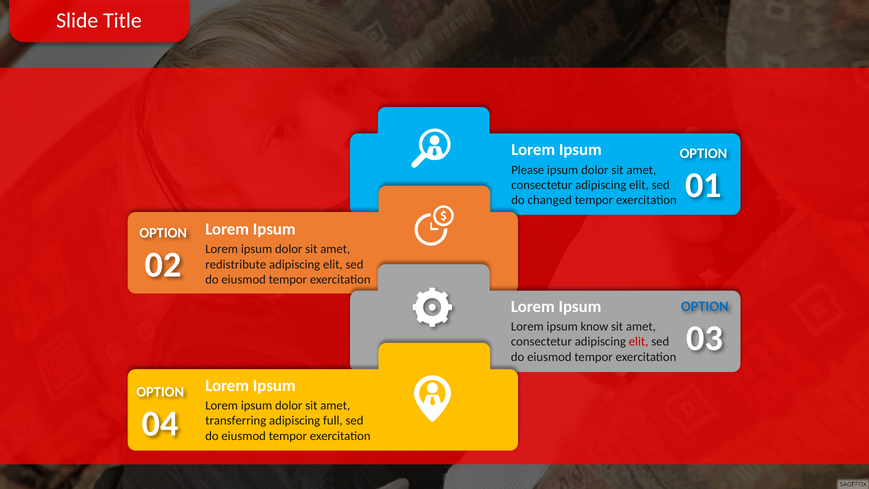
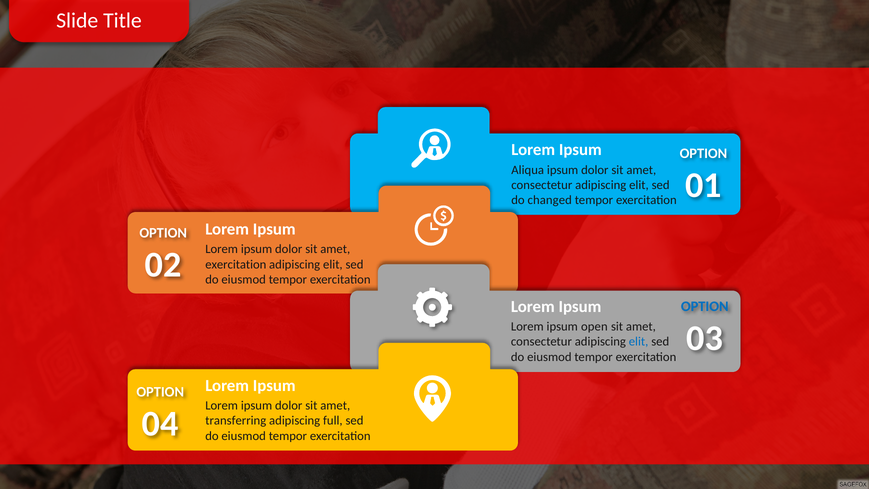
Please: Please -> Aliqua
redistribute at (236, 264): redistribute -> exercitation
know: know -> open
elit at (639, 342) colour: red -> blue
